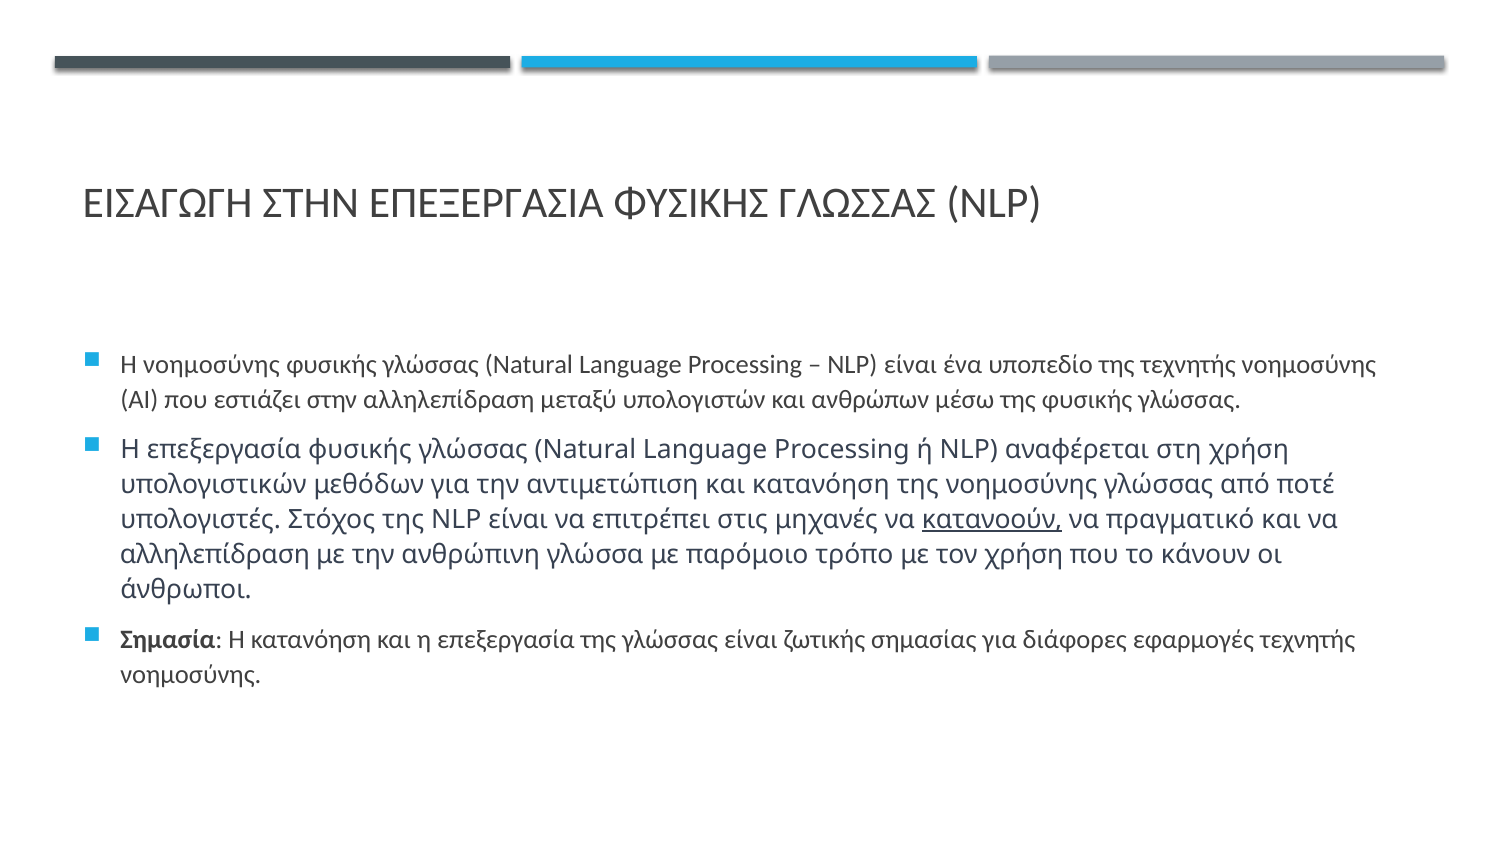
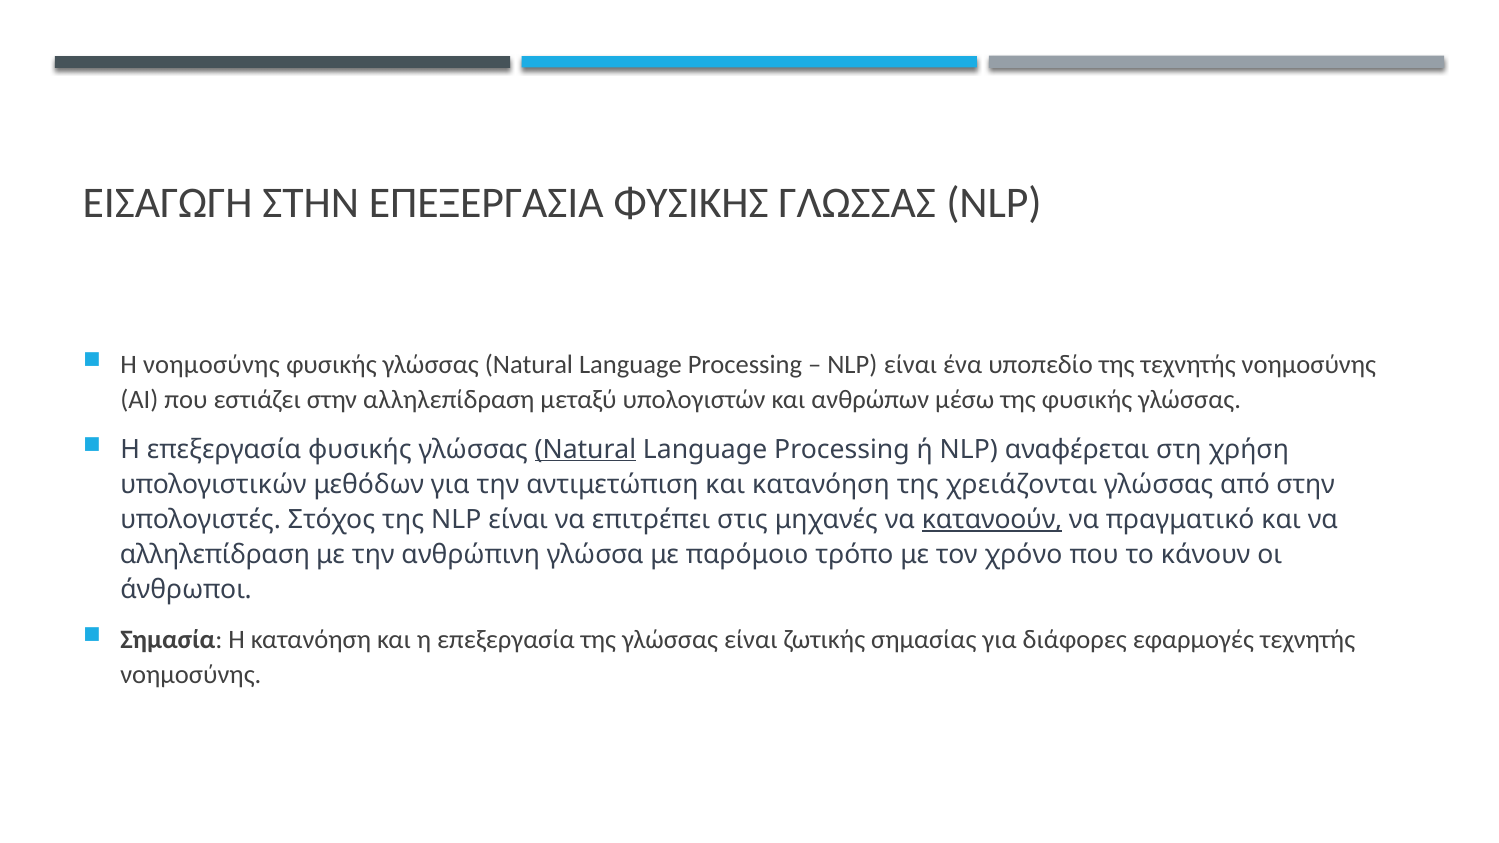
Natural at (585, 449) underline: none -> present
της νοημοσύνης: νοημοσύνης -> χρειάζονται
από ποτέ: ποτέ -> στην
τον χρήση: χρήση -> χρόνο
